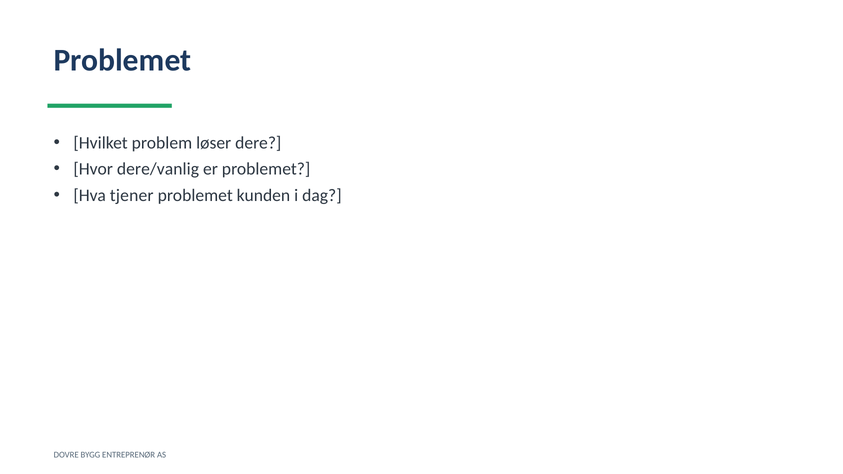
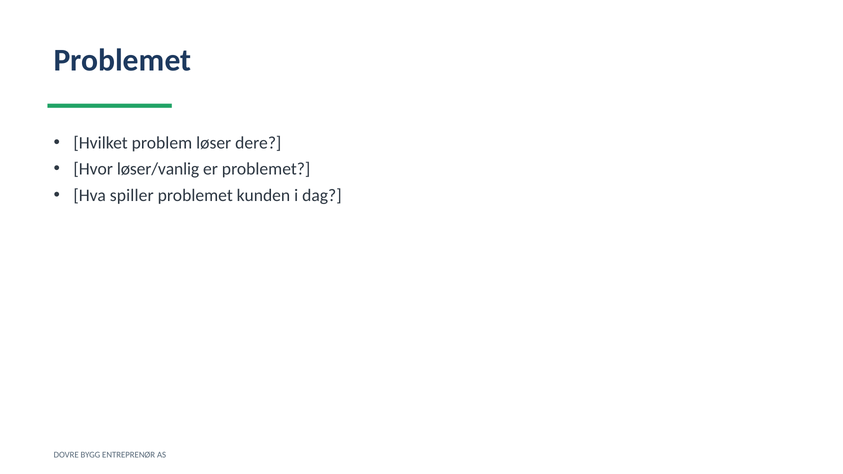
dere/vanlig: dere/vanlig -> løser/vanlig
tjener: tjener -> spiller
